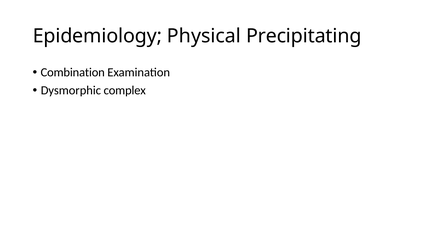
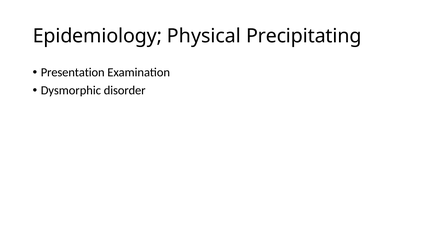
Combination: Combination -> Presentation
complex: complex -> disorder
